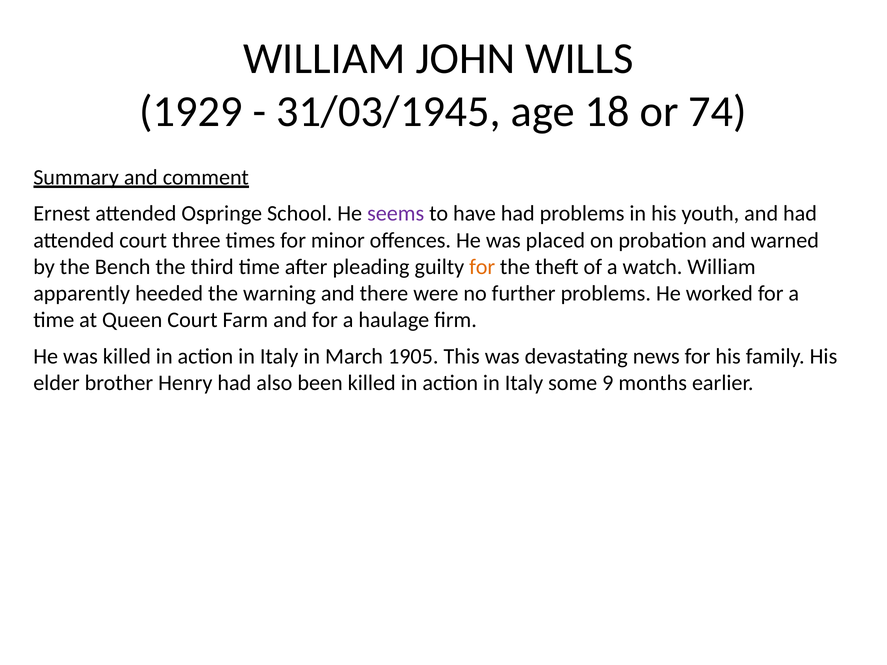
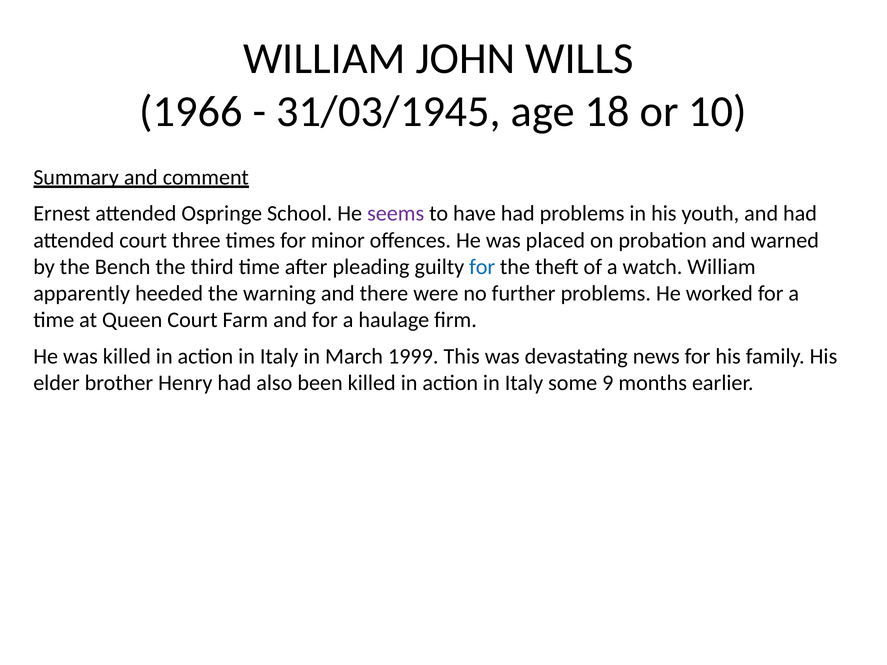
1929: 1929 -> 1966
74: 74 -> 10
for at (482, 267) colour: orange -> blue
1905: 1905 -> 1999
